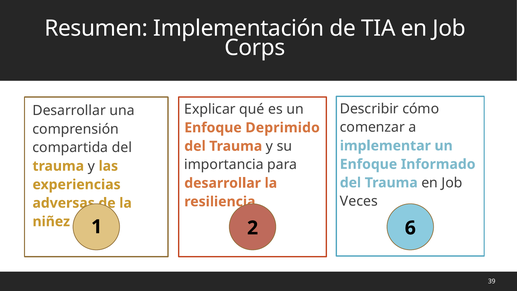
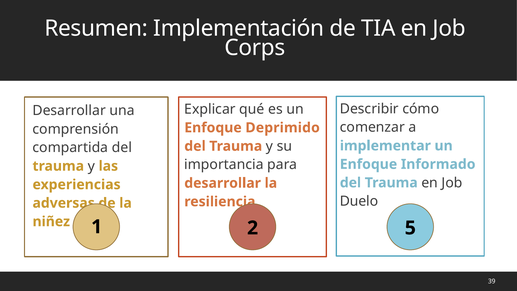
Veces: Veces -> Duelo
6: 6 -> 5
